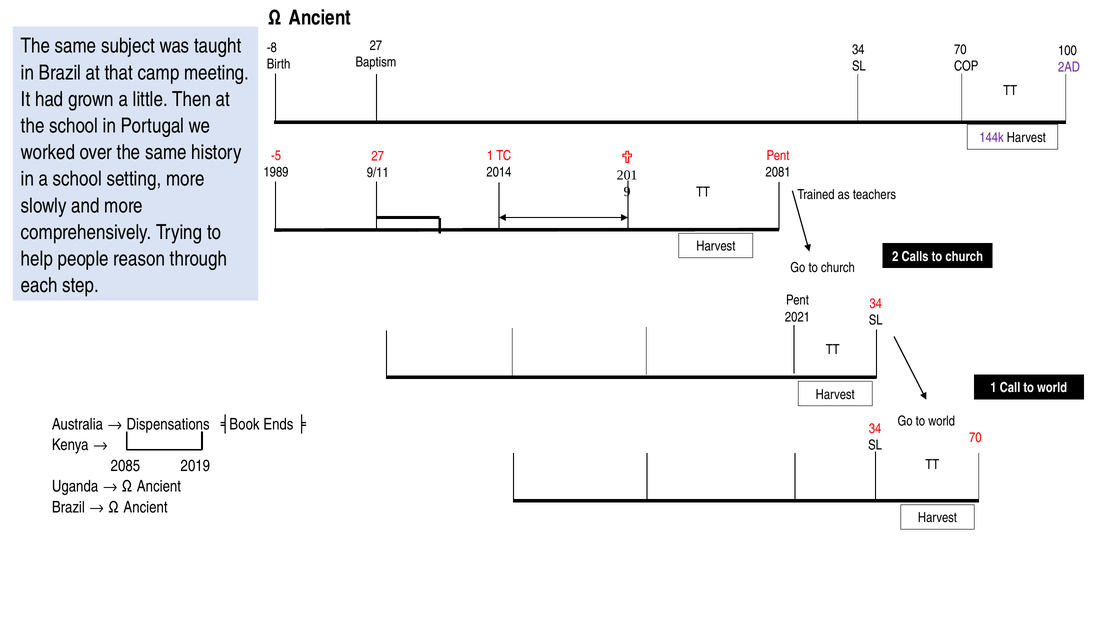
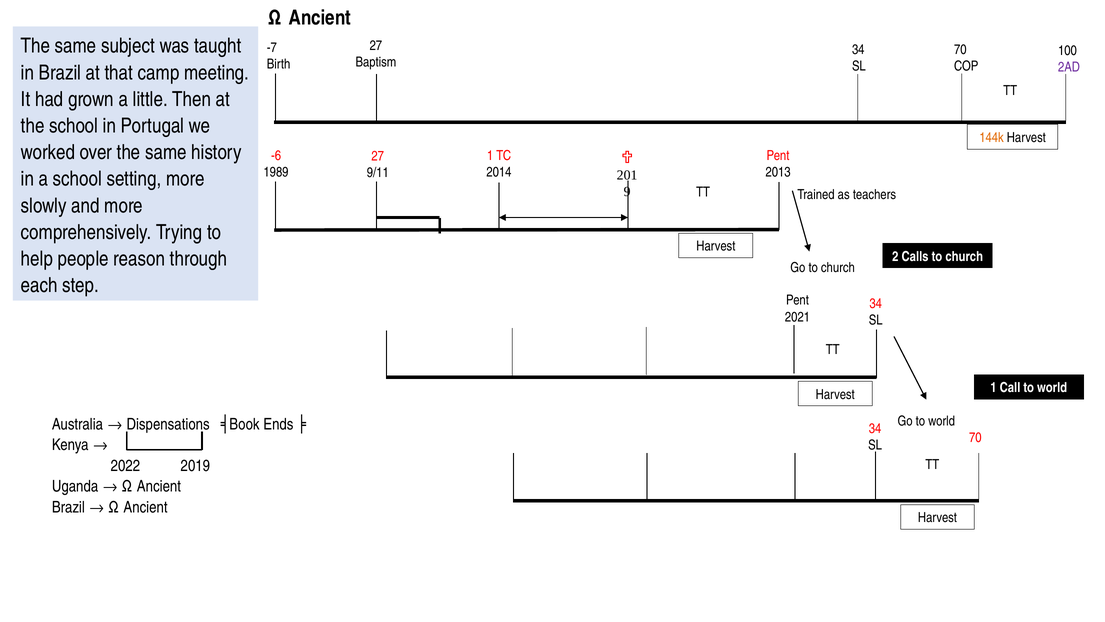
-8: -8 -> -7
144k colour: purple -> orange
-5: -5 -> -6
2081: 2081 -> 2013
2085: 2085 -> 2022
